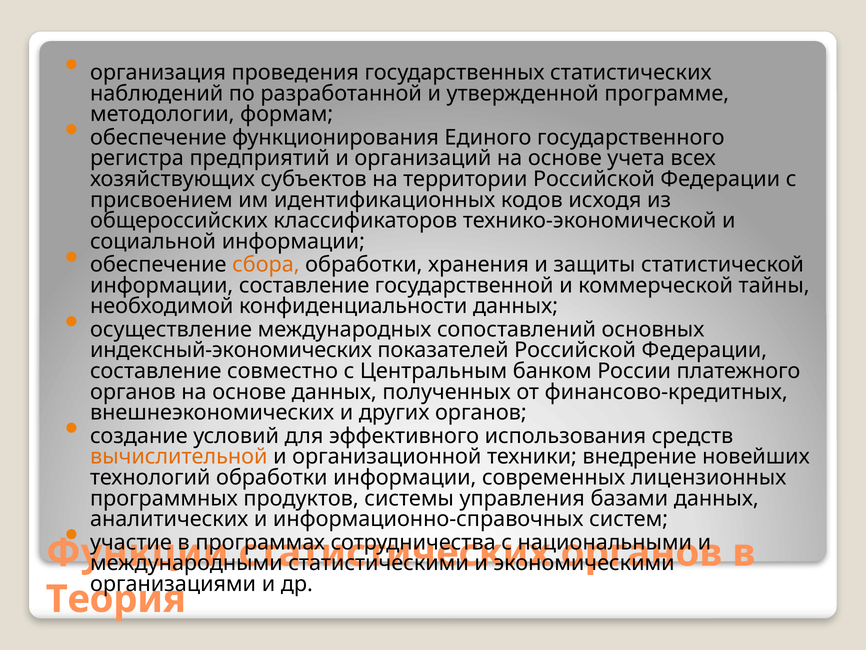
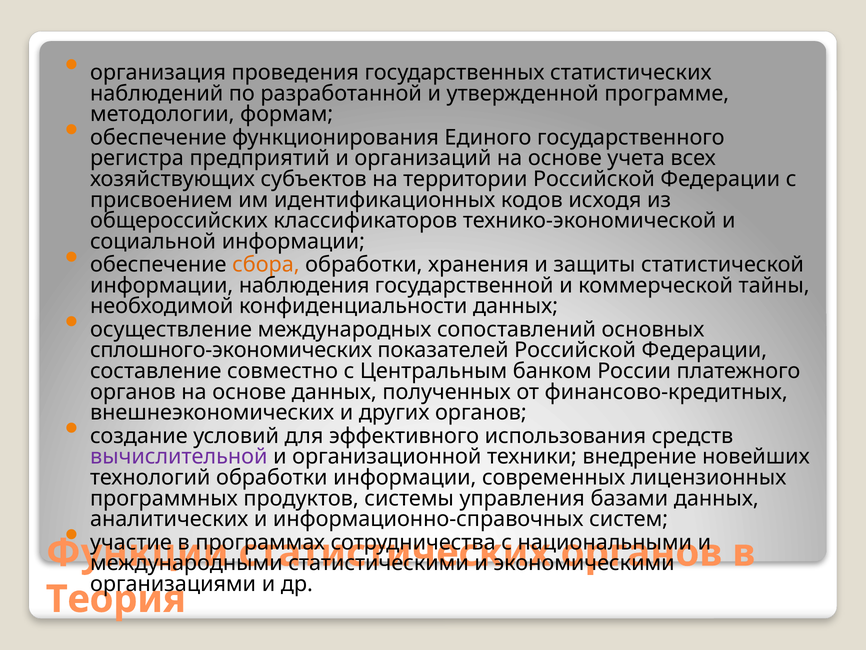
информации составление: составление -> наблюдения
индексный-экономических: индексный-экономических -> сплошного-экономических
вычислительной colour: orange -> purple
